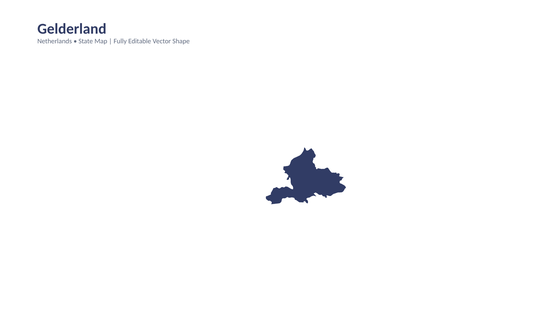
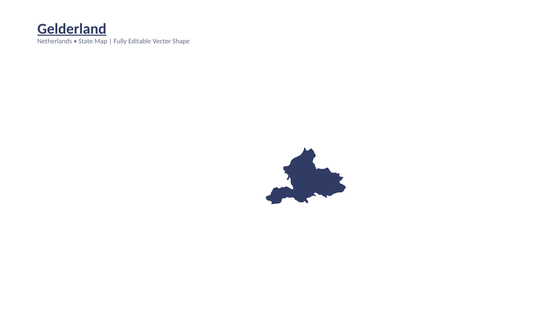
Gelderland underline: none -> present
